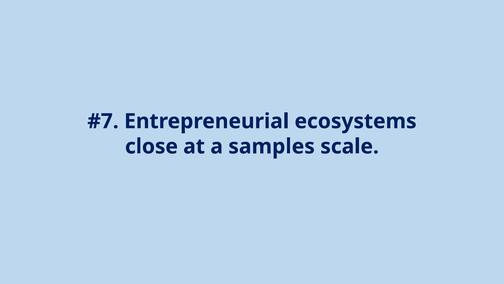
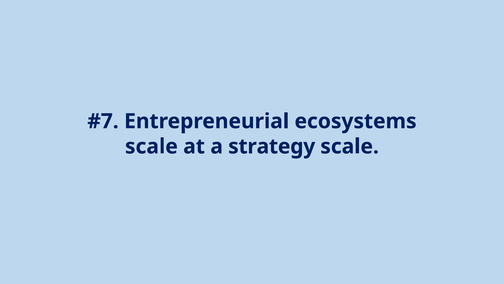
close at (151, 146): close -> scale
samples: samples -> strategy
